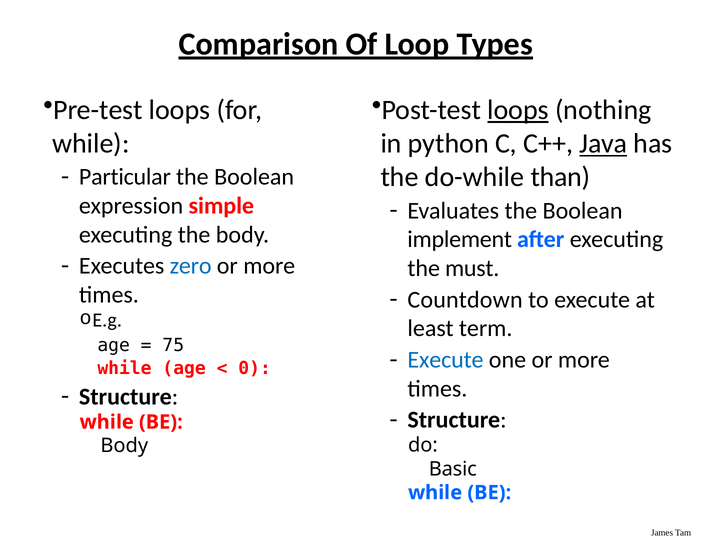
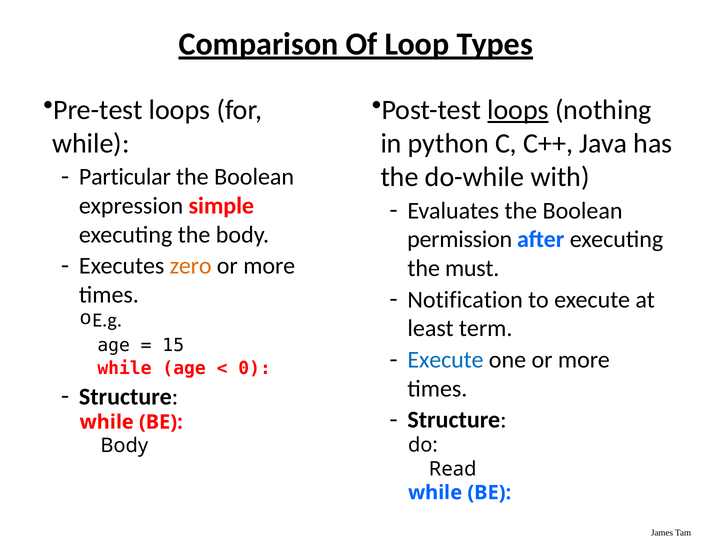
Java underline: present -> none
than: than -> with
implement: implement -> permission
zero colour: blue -> orange
Countdown: Countdown -> Notification
75: 75 -> 15
Basic: Basic -> Read
